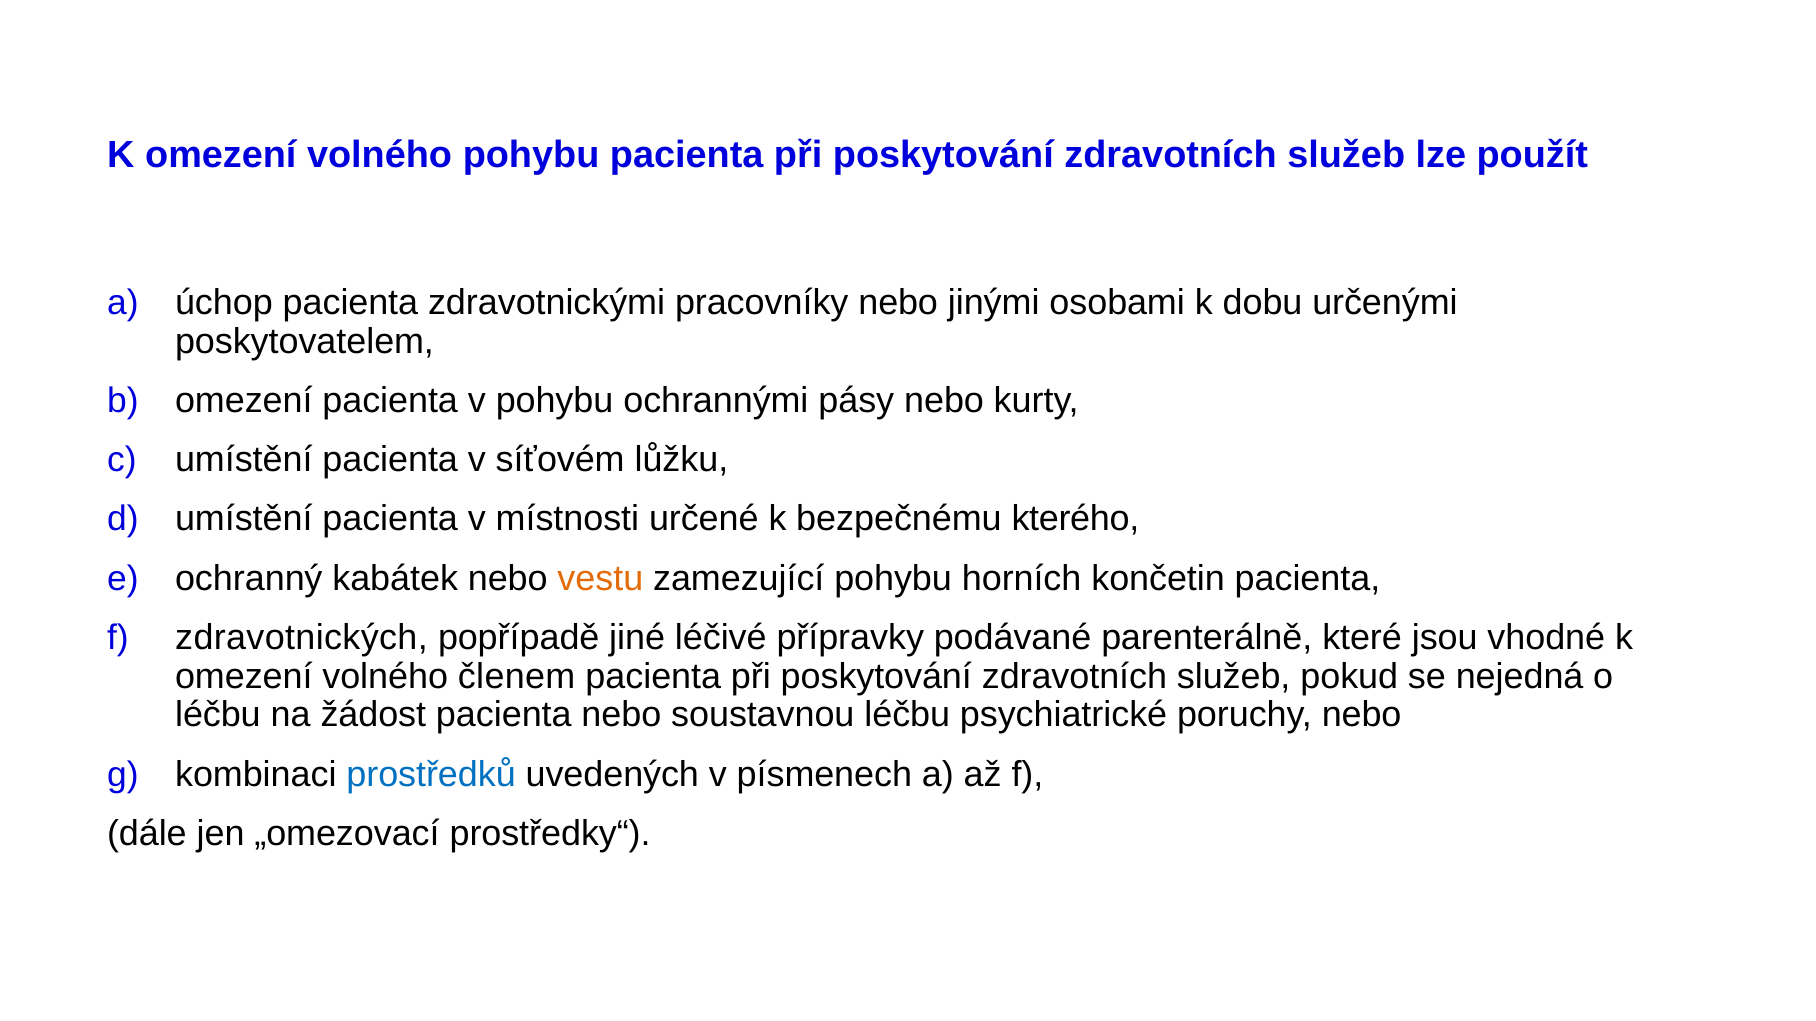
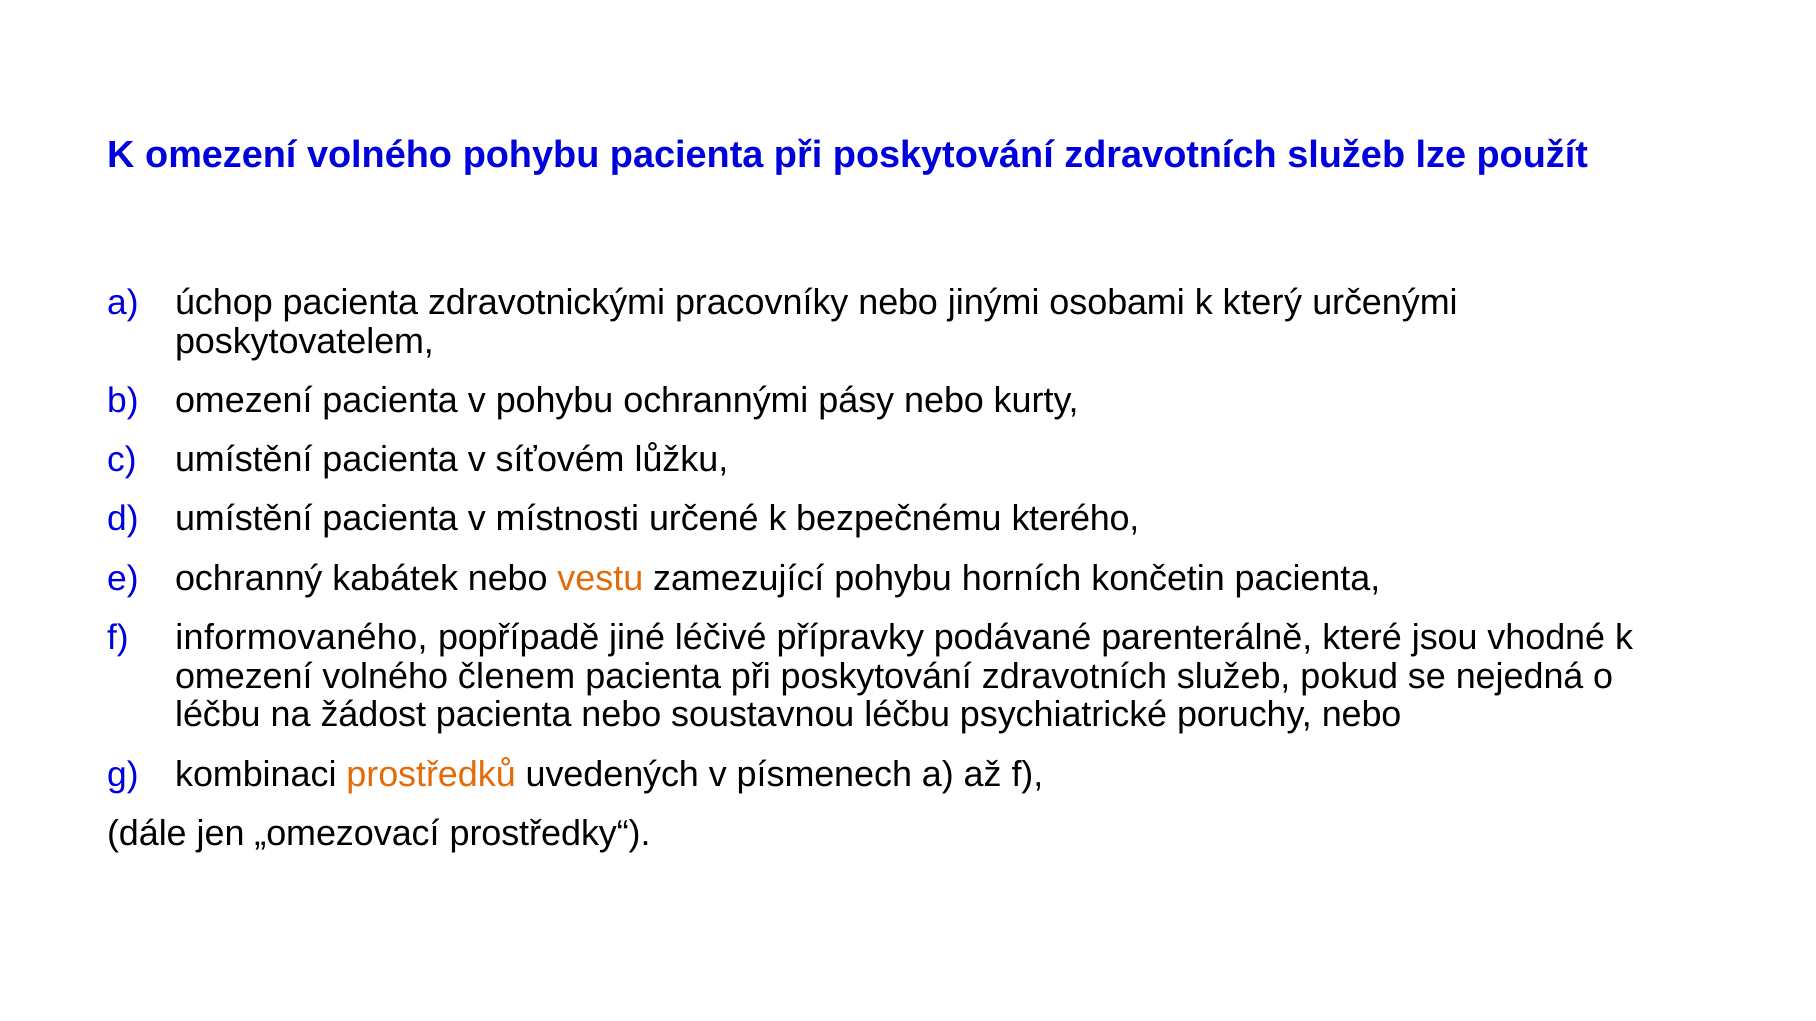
dobu: dobu -> který
zdravotnických: zdravotnických -> informovaného
prostředků colour: blue -> orange
